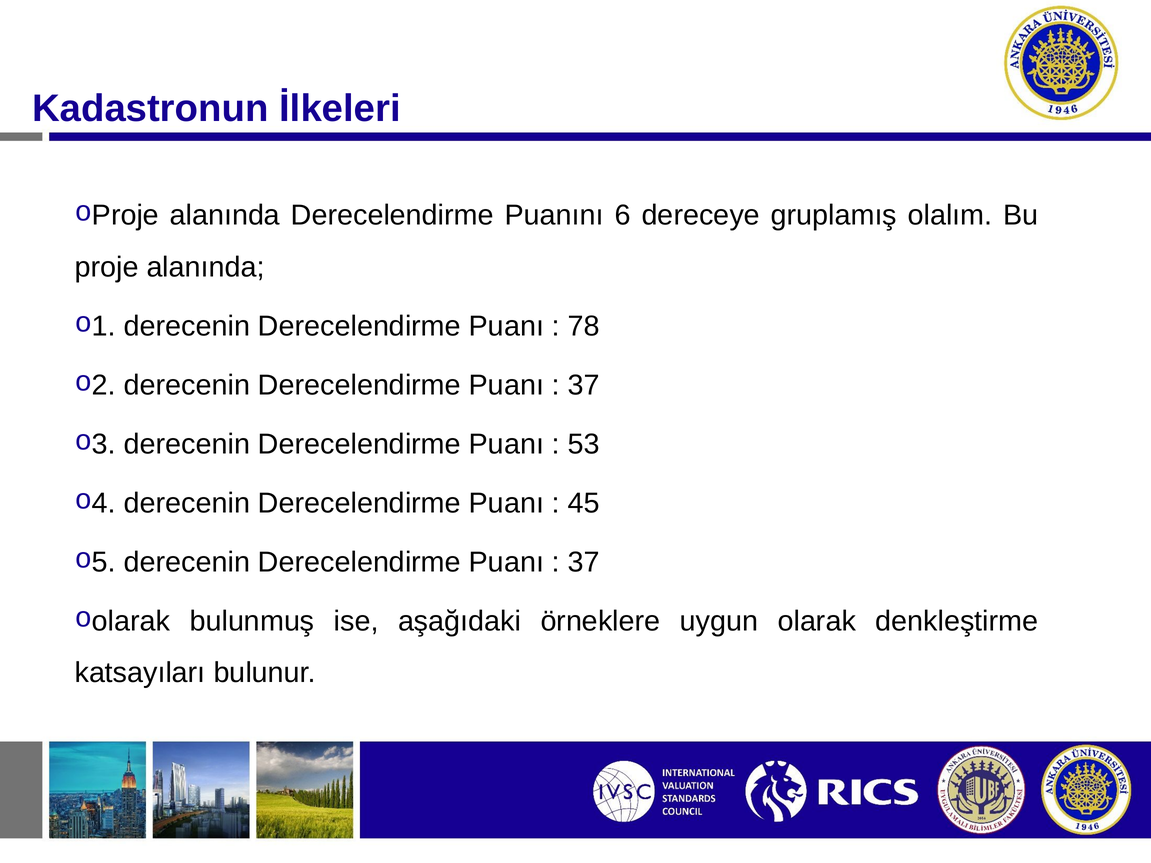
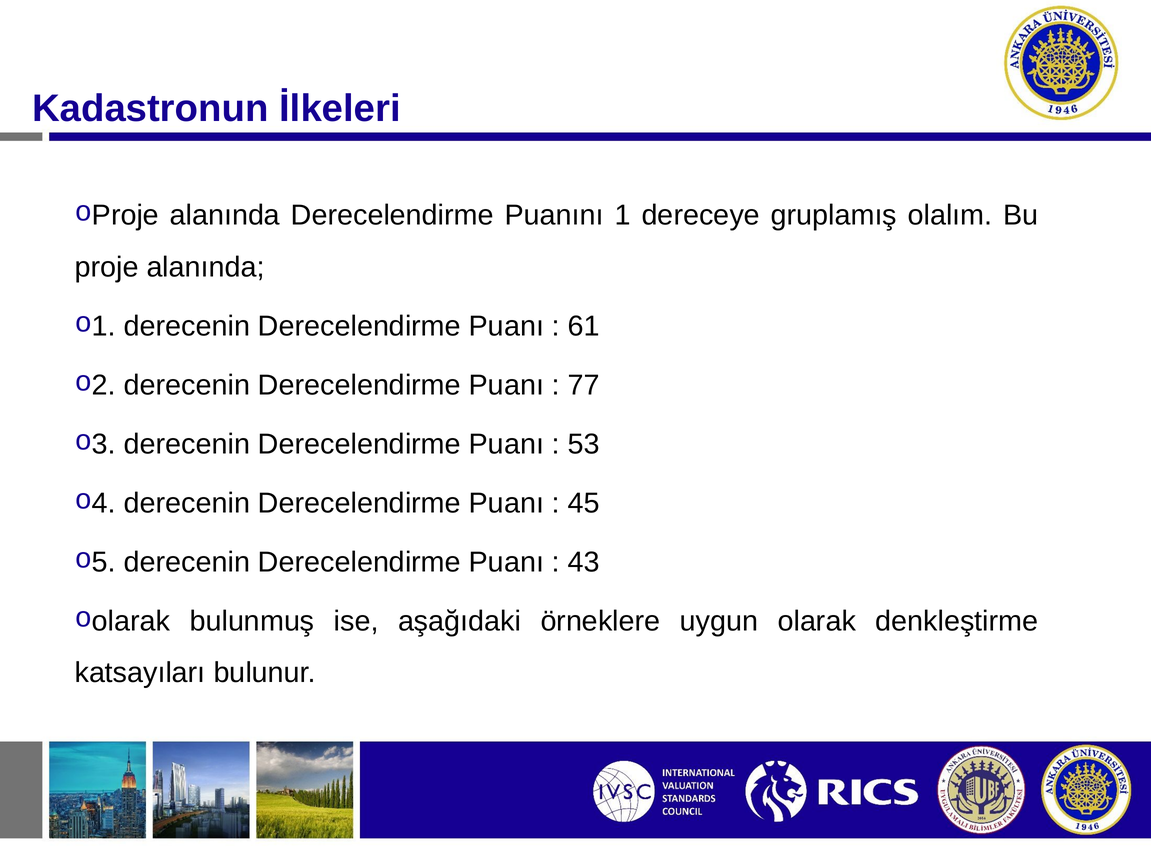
6: 6 -> 1
78: 78 -> 61
37 at (584, 385): 37 -> 77
37 at (584, 562): 37 -> 43
